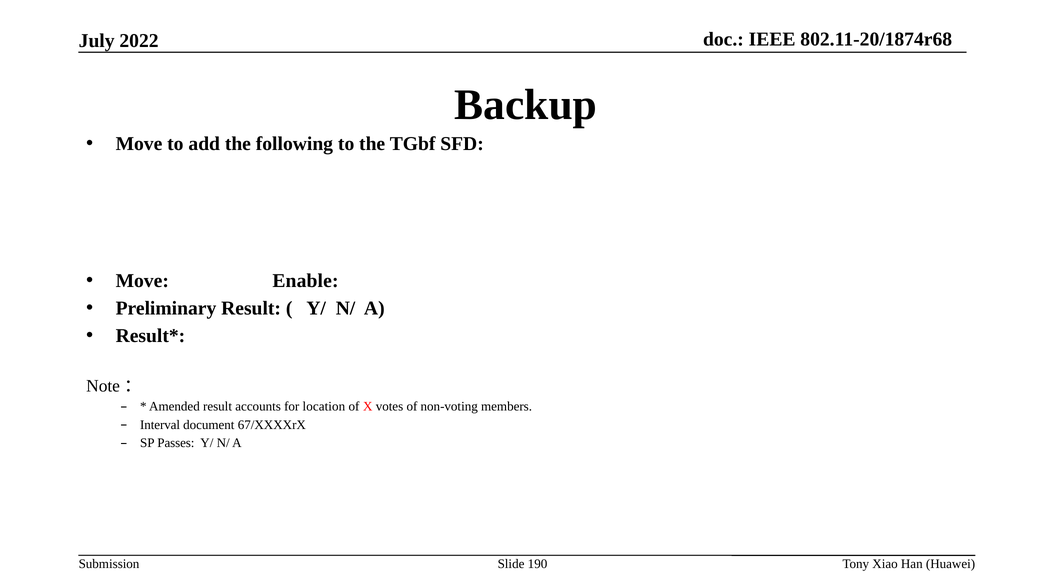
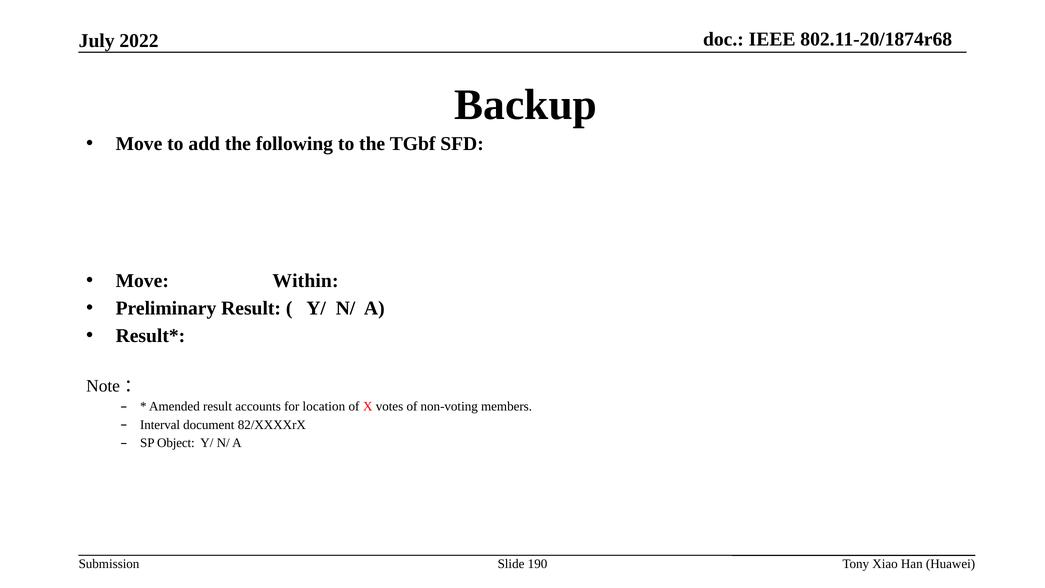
Enable: Enable -> Within
67/XXXXrX: 67/XXXXrX -> 82/XXXXrX
Passes: Passes -> Object
